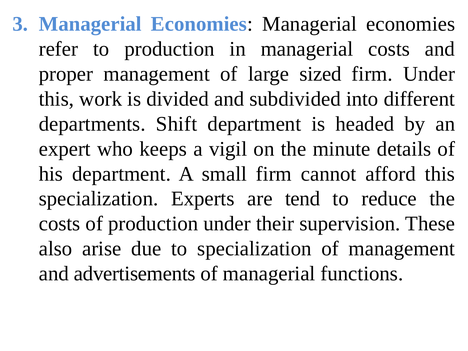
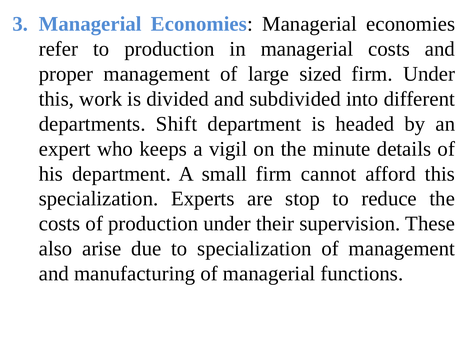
tend: tend -> stop
advertisements: advertisements -> manufacturing
